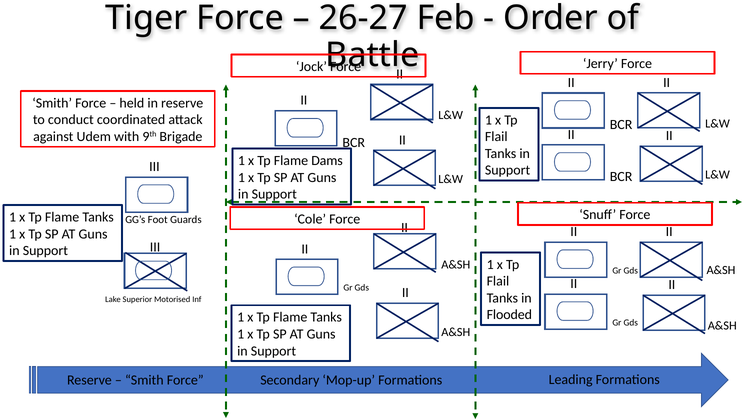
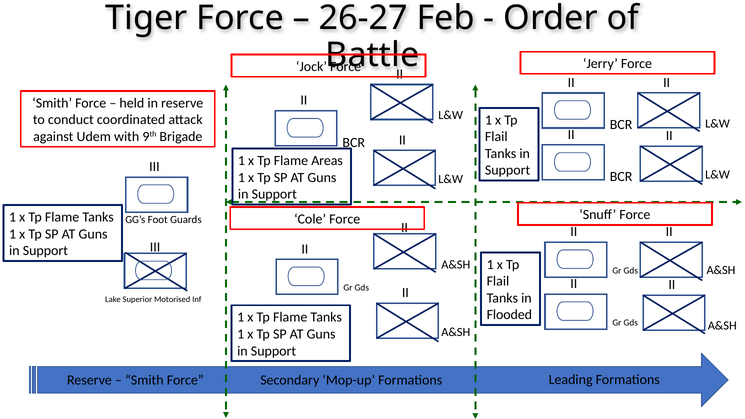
Dams: Dams -> Areas
